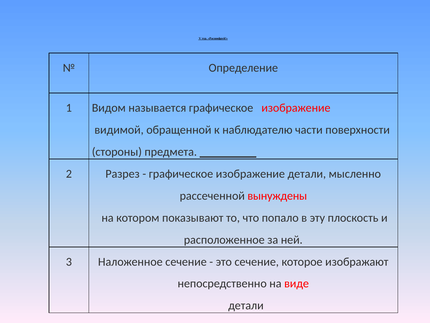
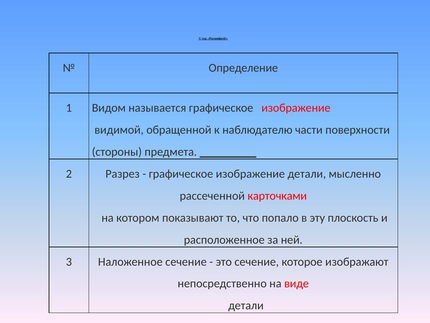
вынуждены: вынуждены -> карточками
